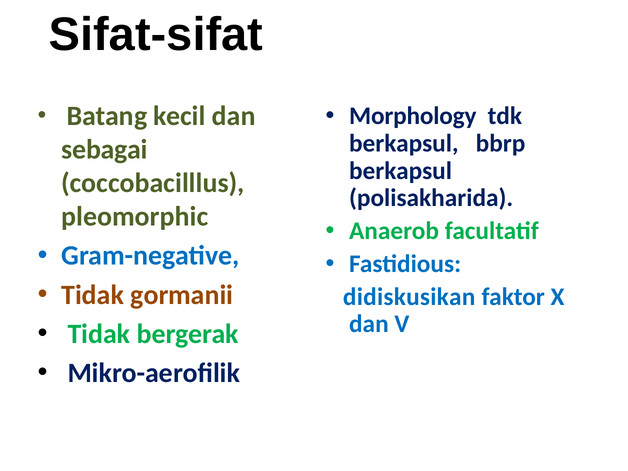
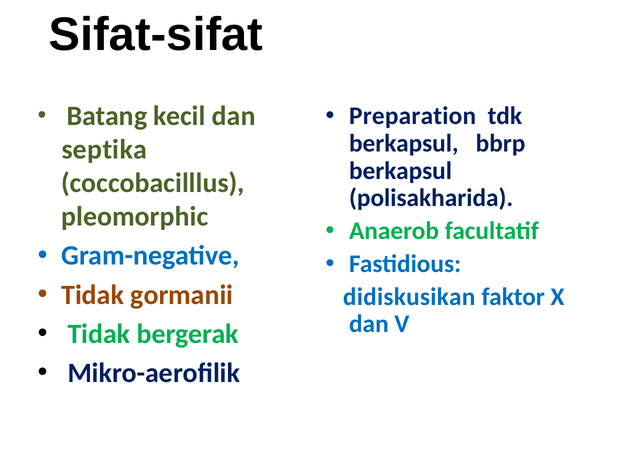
Morphology: Morphology -> Preparation
sebagai: sebagai -> septika
